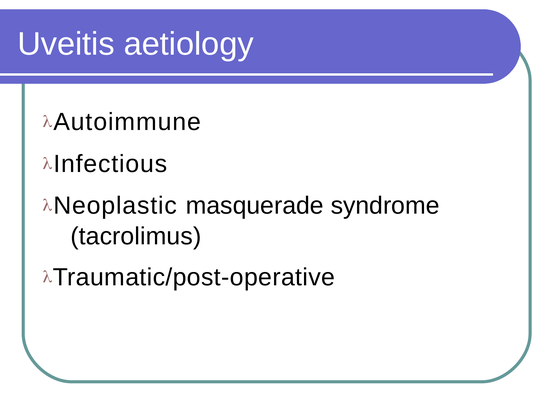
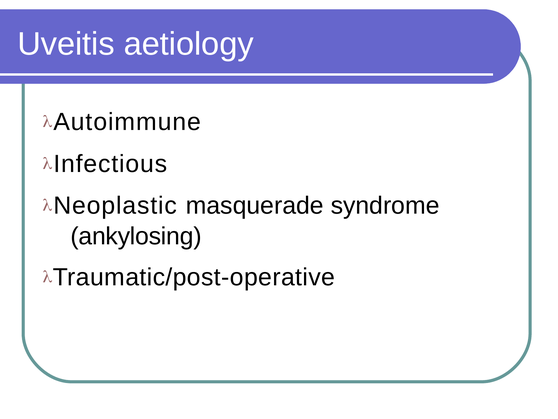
tacrolimus: tacrolimus -> ankylosing
